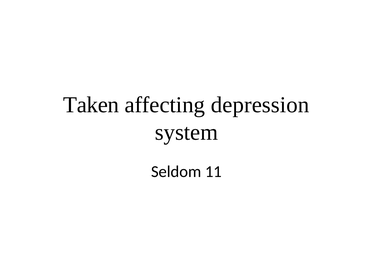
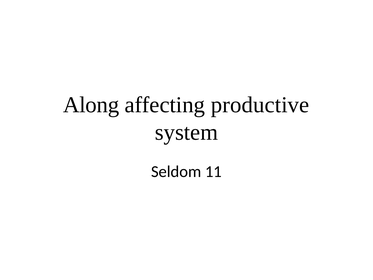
Taken: Taken -> Along
depression: depression -> productive
